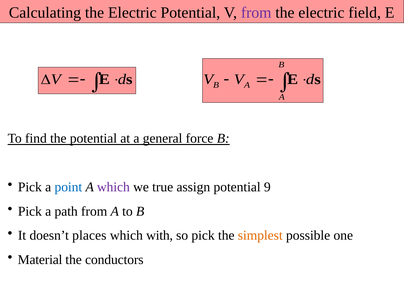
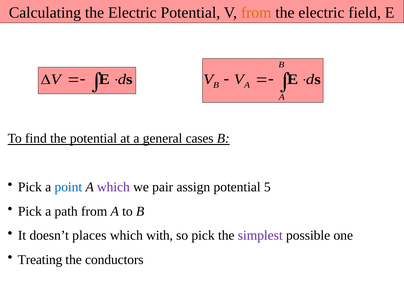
from at (256, 13) colour: purple -> orange
force: force -> cases
true: true -> pair
9: 9 -> 5
simplest colour: orange -> purple
Material: Material -> Treating
